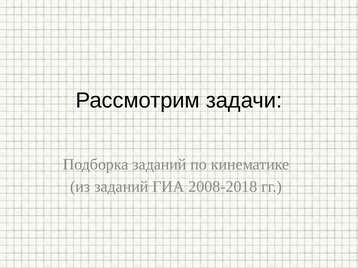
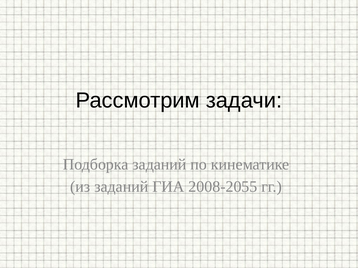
2008-2018: 2008-2018 -> 2008-2055
